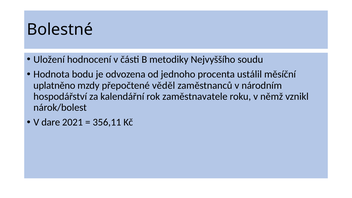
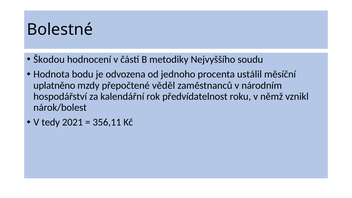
Uložení: Uložení -> Škodou
zaměstnavatele: zaměstnavatele -> předvídatelnost
dare: dare -> tedy
